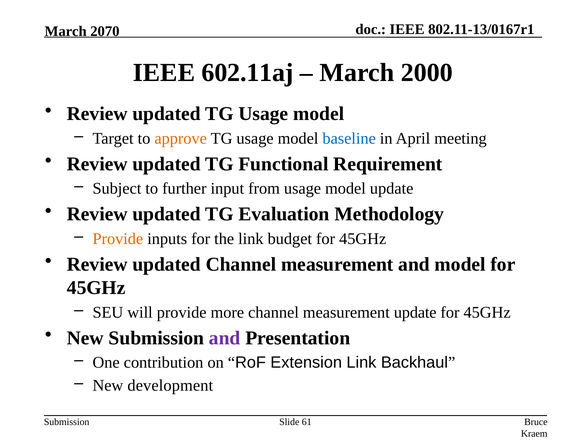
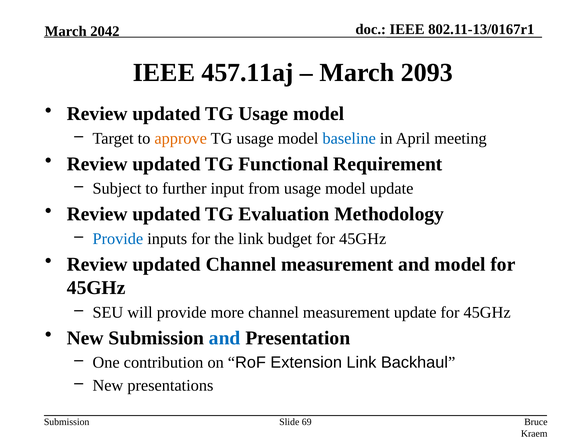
2070: 2070 -> 2042
602.11aj: 602.11aj -> 457.11aj
2000: 2000 -> 2093
Provide at (118, 238) colour: orange -> blue
and at (225, 338) colour: purple -> blue
development: development -> presentations
61: 61 -> 69
